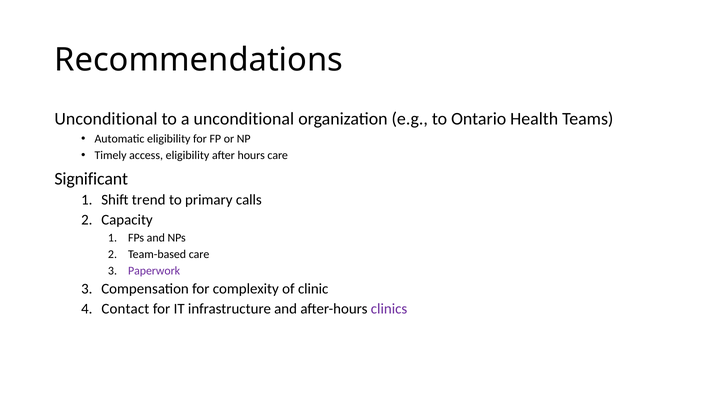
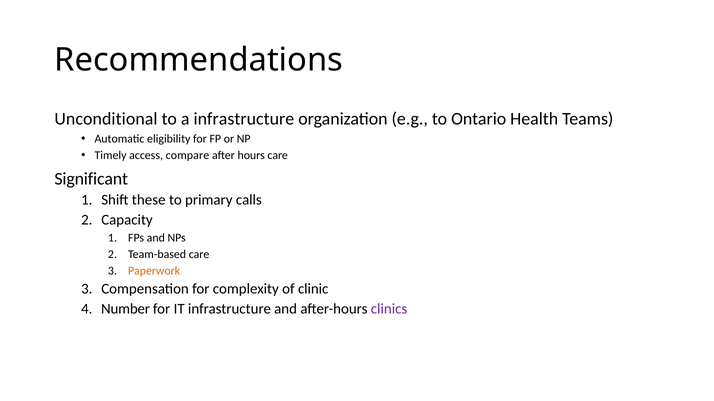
a unconditional: unconditional -> infrastructure
access eligibility: eligibility -> compare
trend: trend -> these
Paperwork colour: purple -> orange
Contact: Contact -> Number
